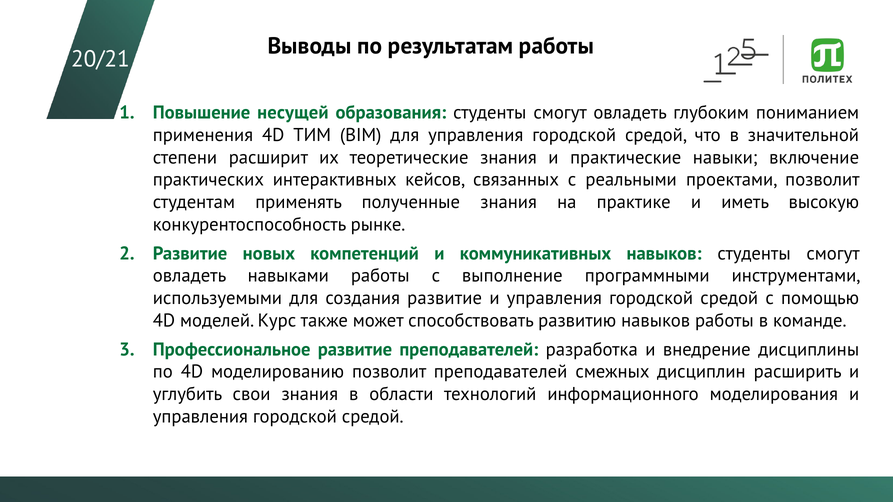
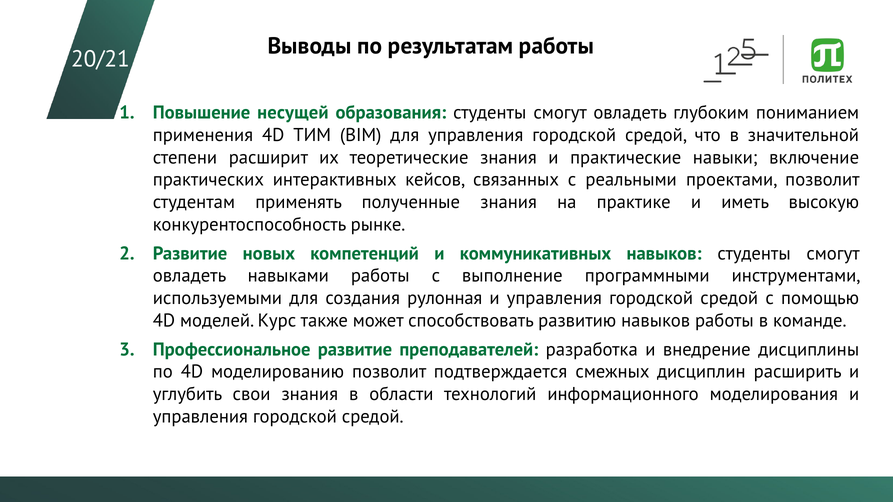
создания развитие: развитие -> рулонная
позволит преподавателей: преподавателей -> подтверждается
